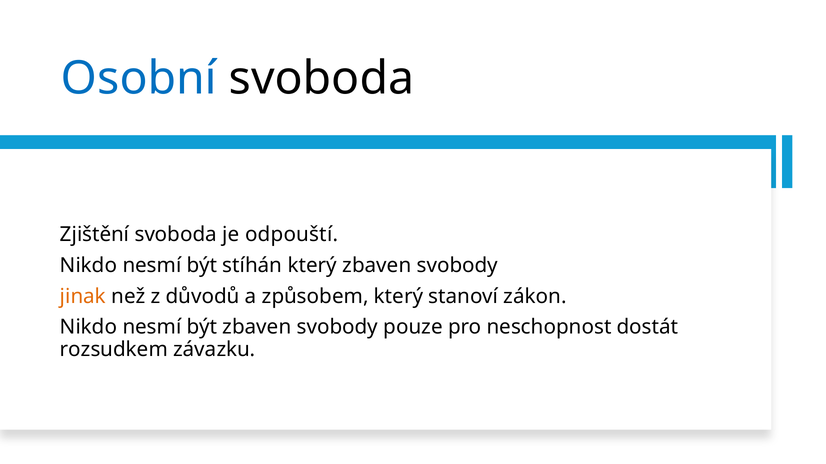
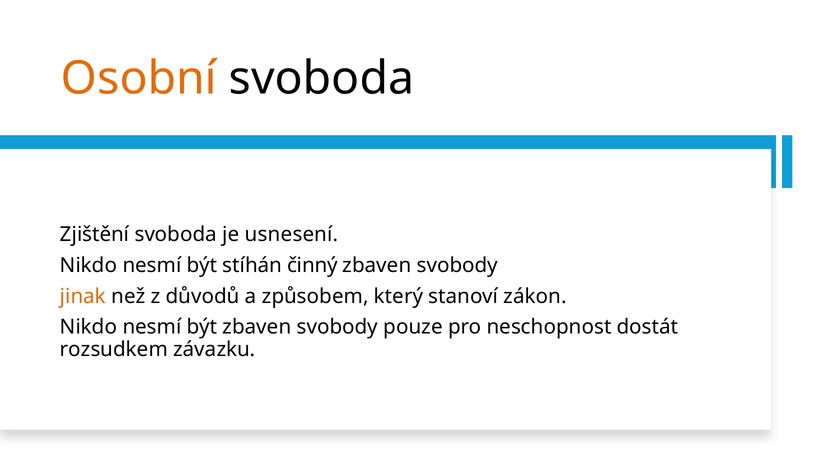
Osobní colour: blue -> orange
odpouští: odpouští -> usnesení
stíhán který: který -> činný
